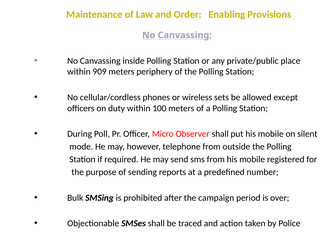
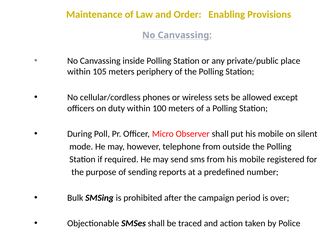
909: 909 -> 105
